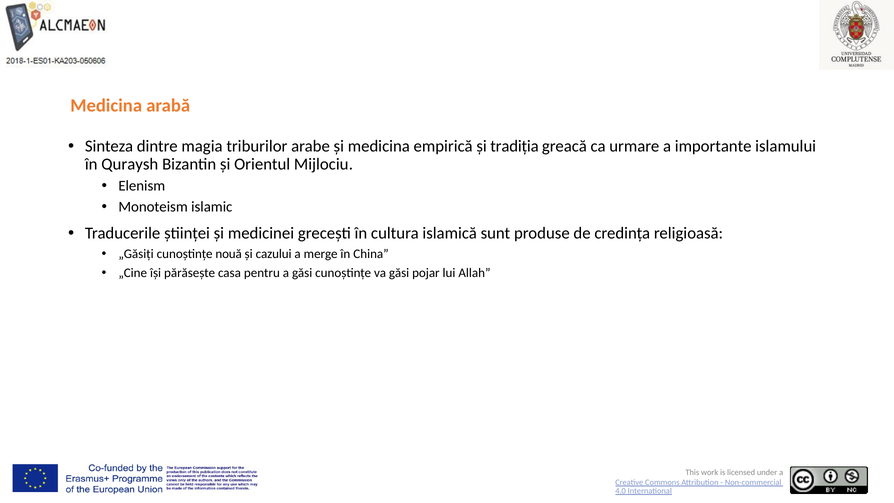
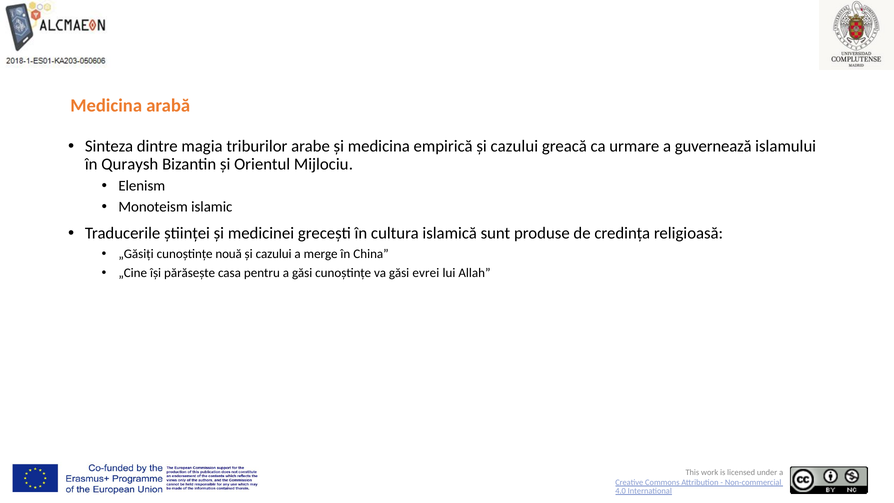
empirică și tradiția: tradiția -> cazului
importante: importante -> guvernează
pojar: pojar -> evrei
